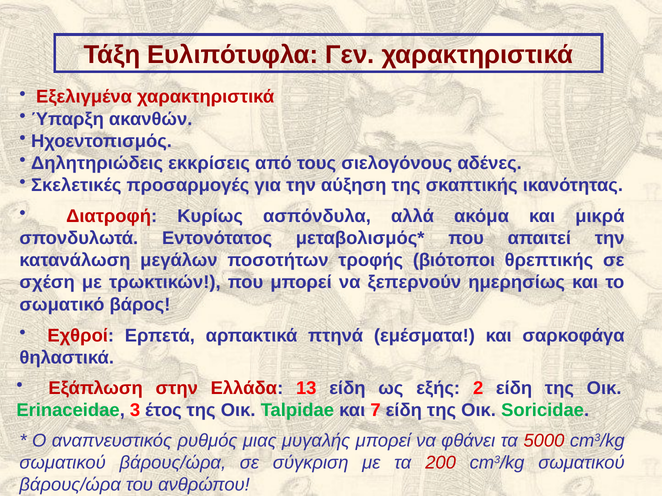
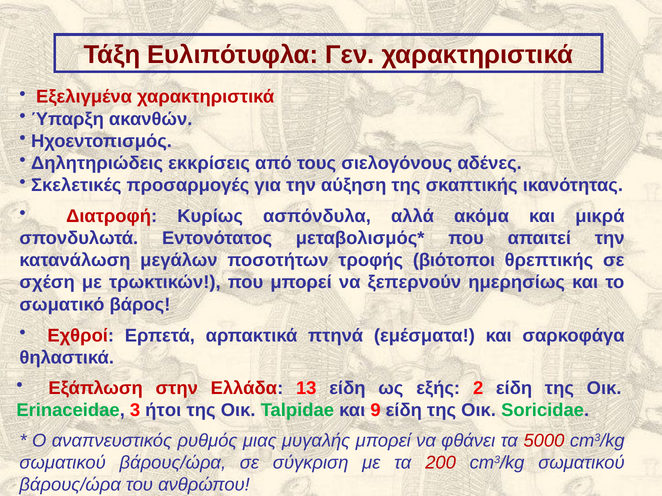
έτος: έτος -> ήτοι
7: 7 -> 9
